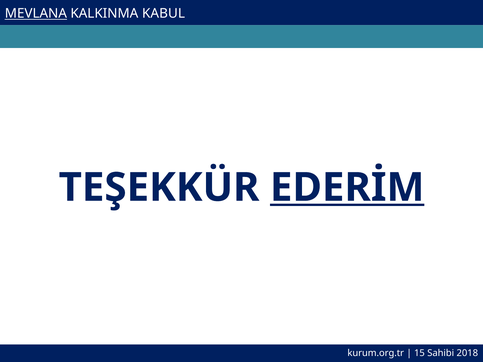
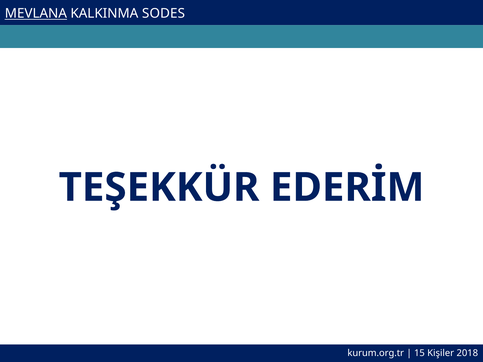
KABUL: KABUL -> SODES
EDERİM underline: present -> none
Sahibi: Sahibi -> Kişiler
